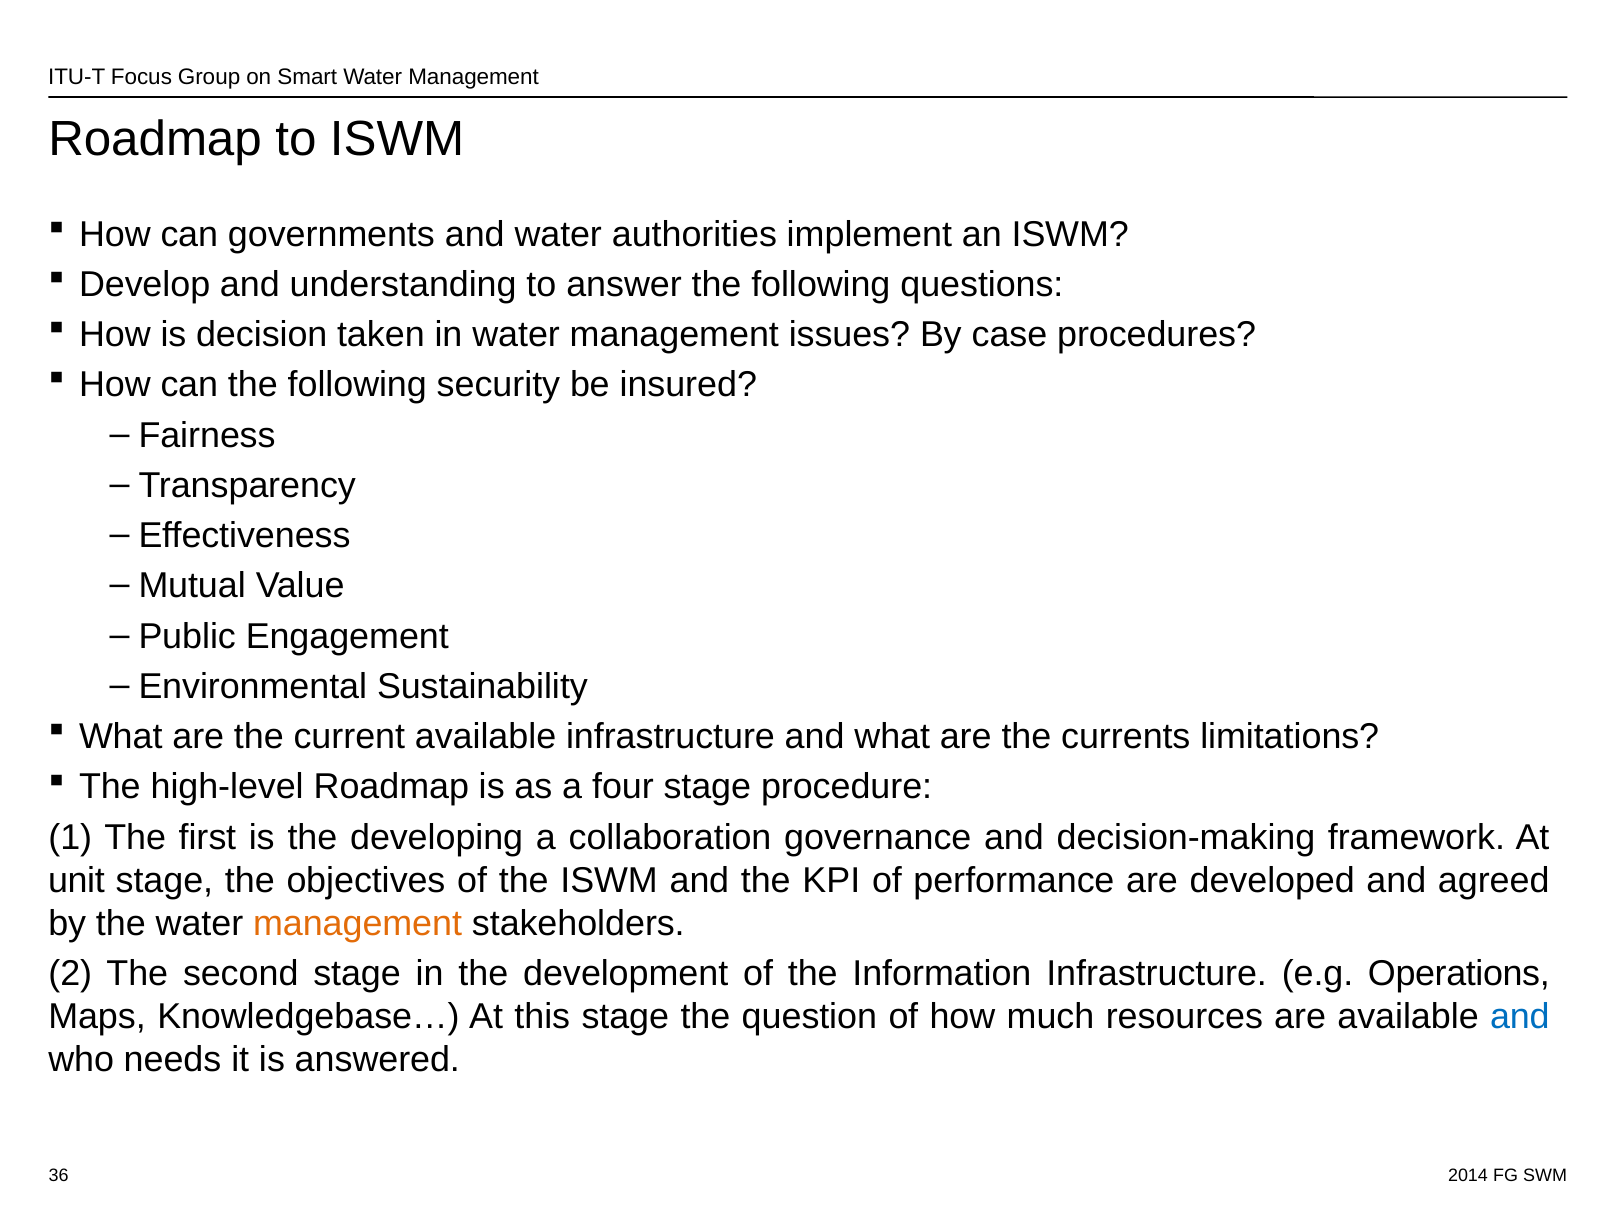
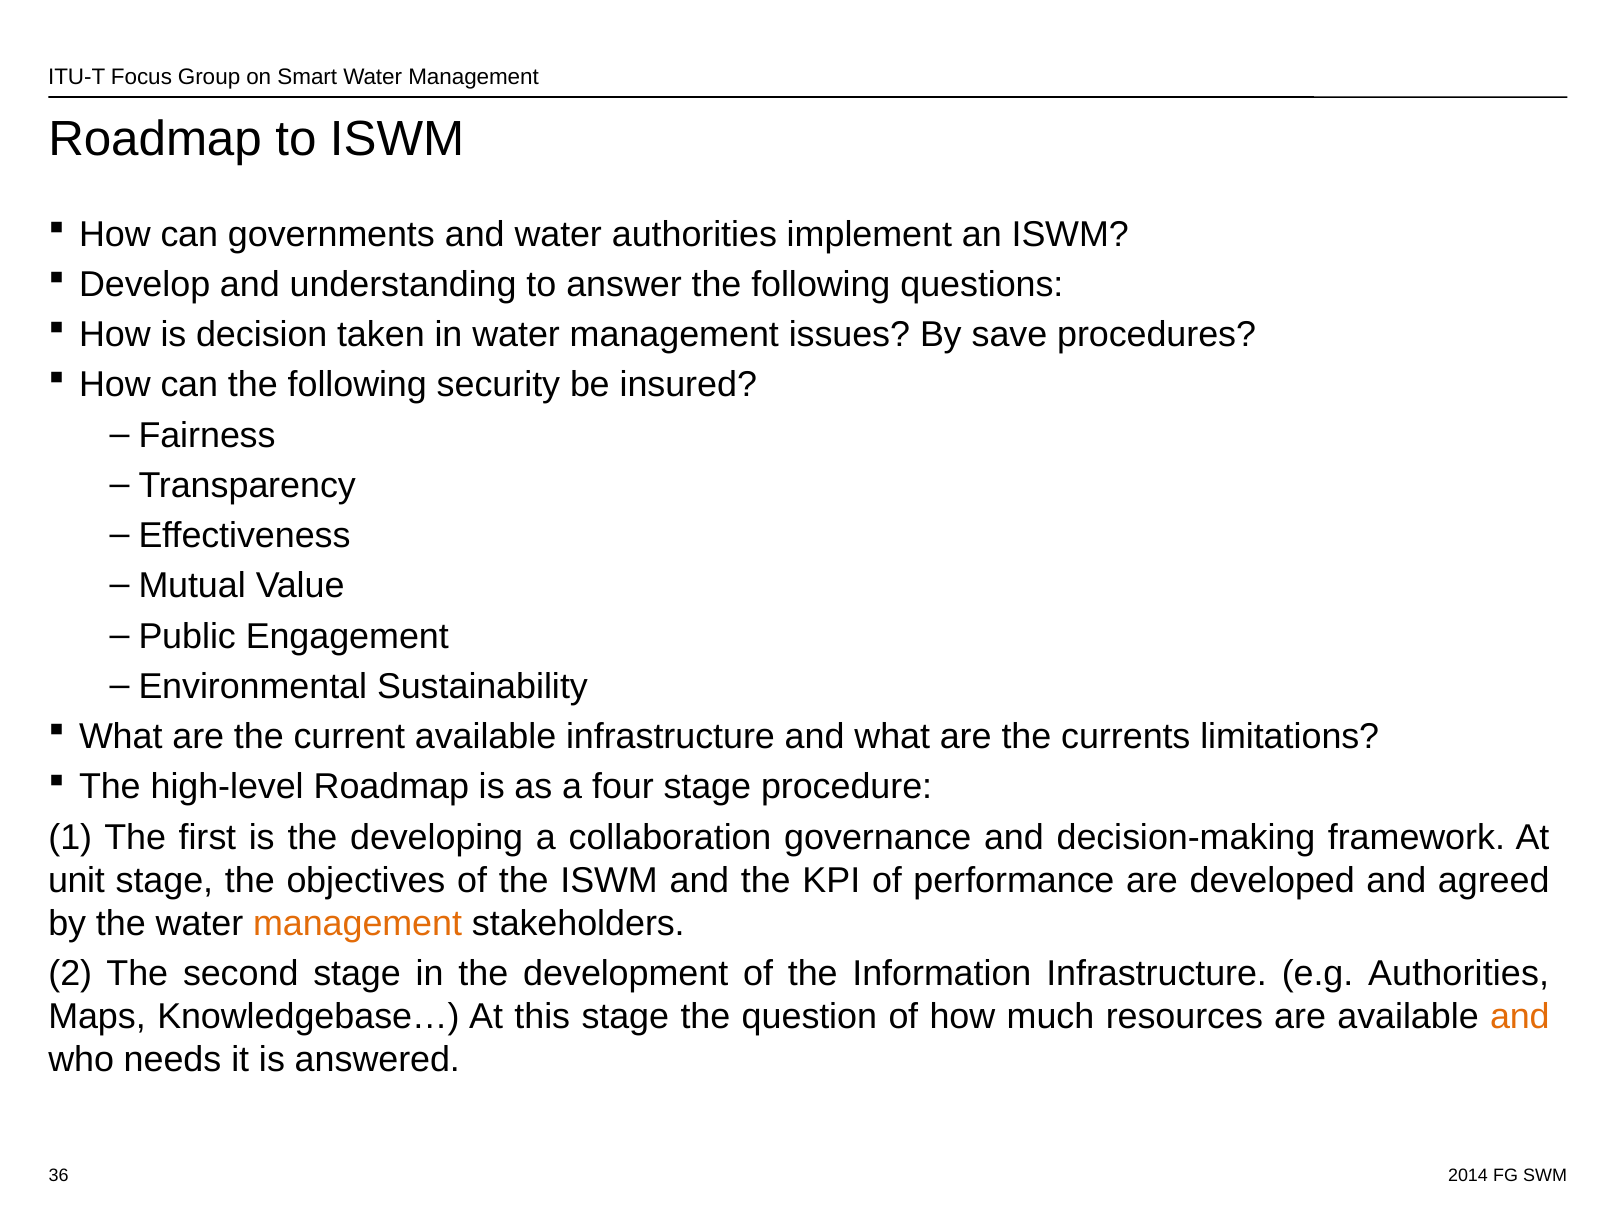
case: case -> save
e.g Operations: Operations -> Authorities
and at (1520, 1017) colour: blue -> orange
